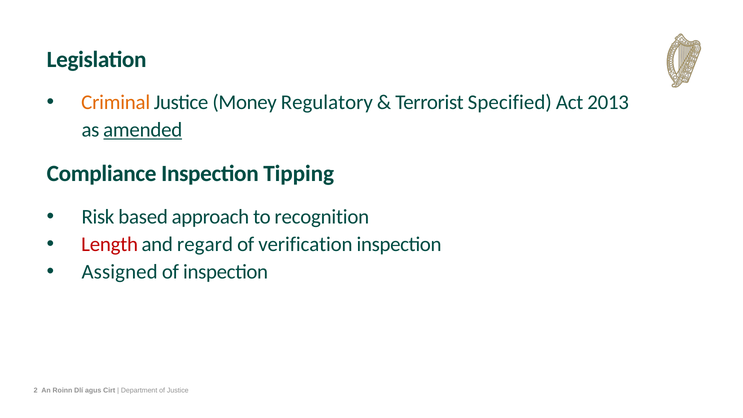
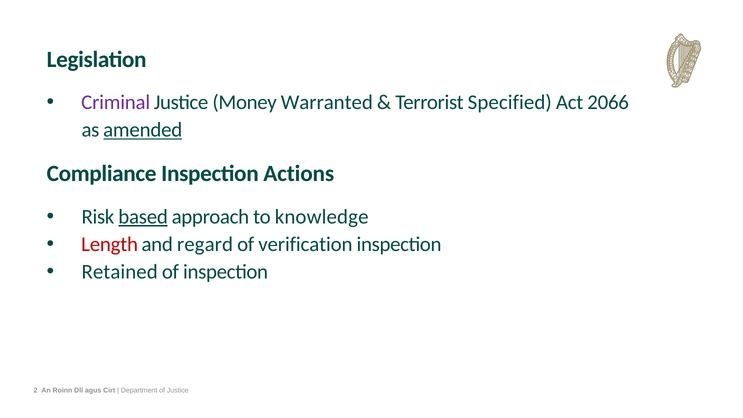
Criminal colour: orange -> purple
Regulatory: Regulatory -> Warranted
2013: 2013 -> 2066
Tipping: Tipping -> Actions
based underline: none -> present
recognition: recognition -> knowledge
Assigned: Assigned -> Retained
